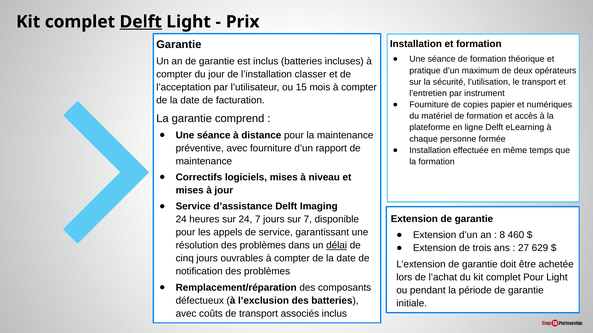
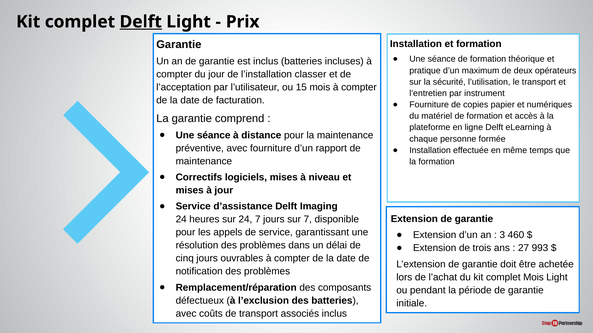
8: 8 -> 3
délai underline: present -> none
629: 629 -> 993
complet Pour: Pour -> Mois
